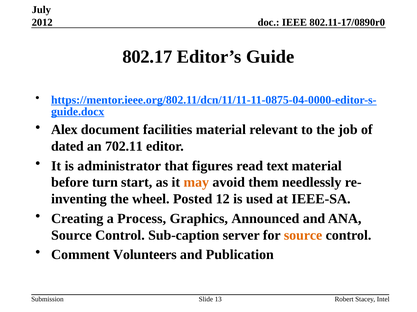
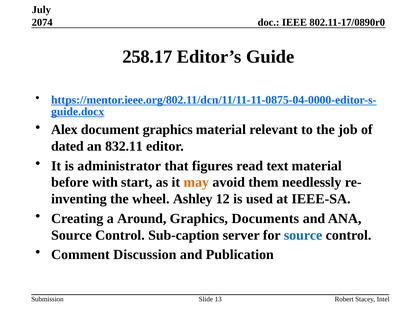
2012: 2012 -> 2074
802.17: 802.17 -> 258.17
document facilities: facilities -> graphics
702.11: 702.11 -> 832.11
turn: turn -> with
Posted: Posted -> Ashley
Process: Process -> Around
Announced: Announced -> Documents
source at (303, 236) colour: orange -> blue
Volunteers: Volunteers -> Discussion
